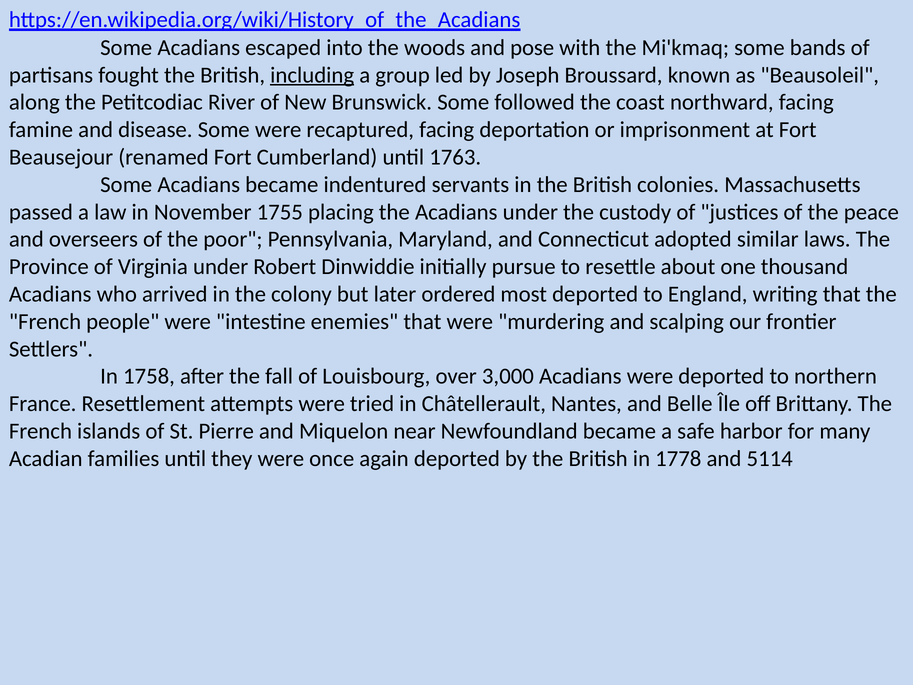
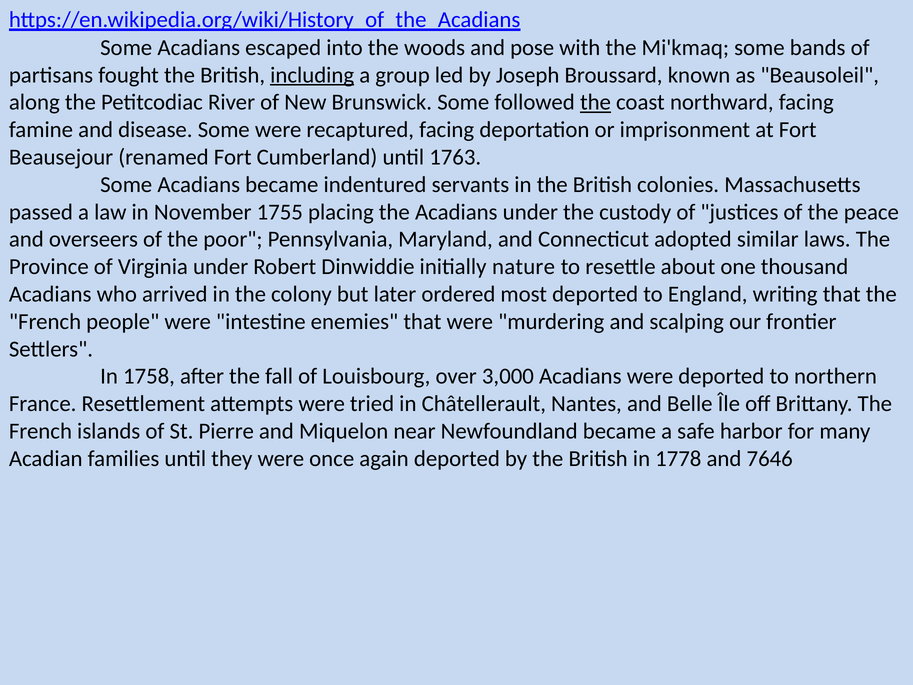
the at (595, 102) underline: none -> present
pursue: pursue -> nature
5114: 5114 -> 7646
